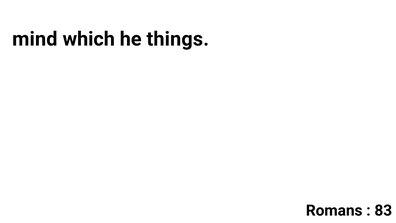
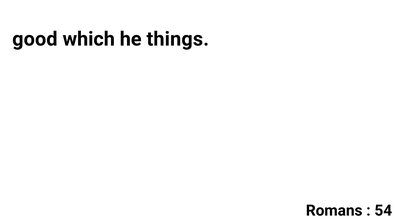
mind: mind -> good
83: 83 -> 54
